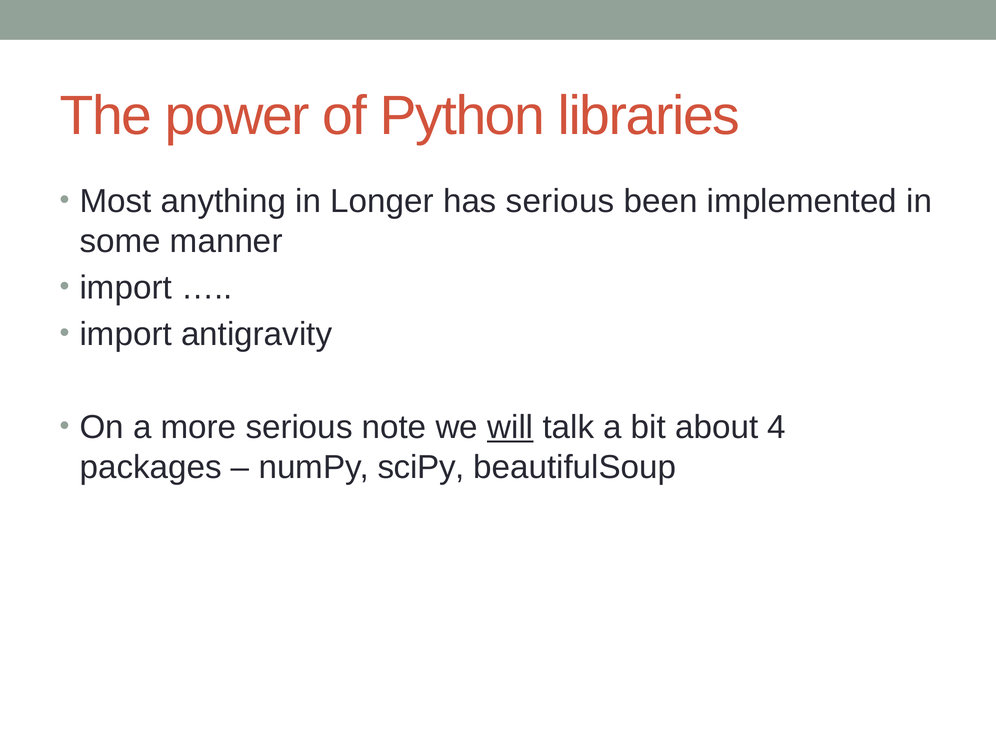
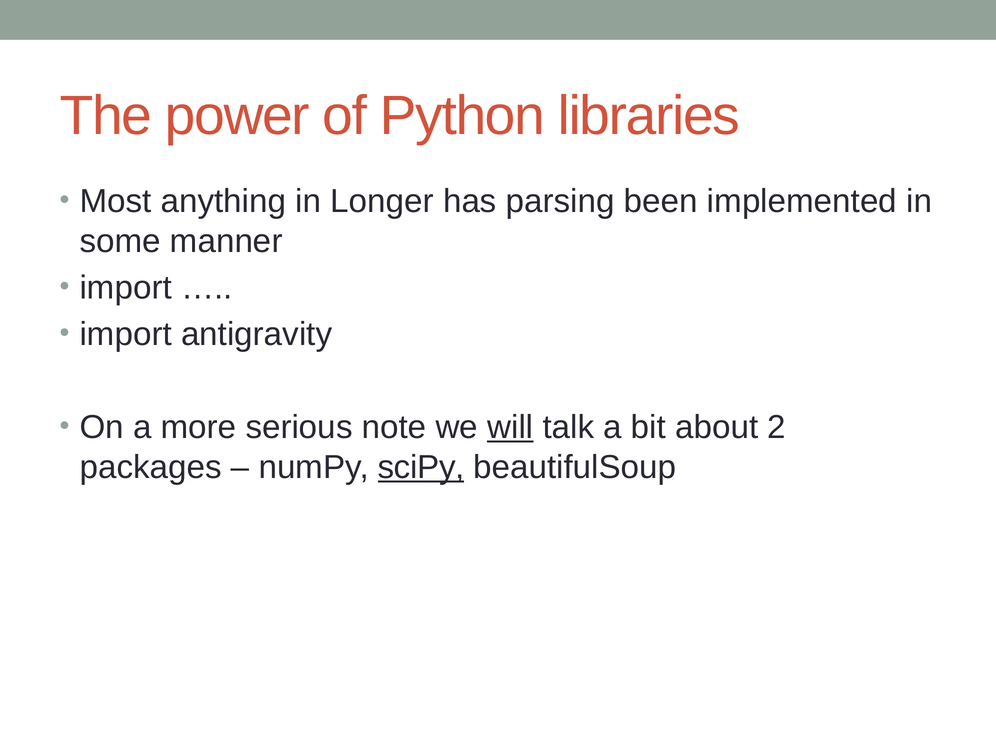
has serious: serious -> parsing
4: 4 -> 2
sciPy underline: none -> present
